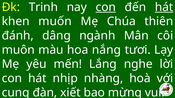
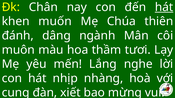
Trinh: Trinh -> Chân
con at (106, 7) underline: present -> none
nắng: nắng -> thầm
